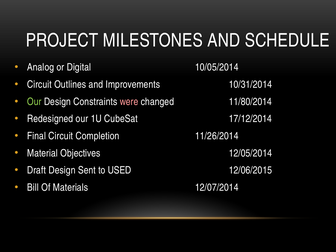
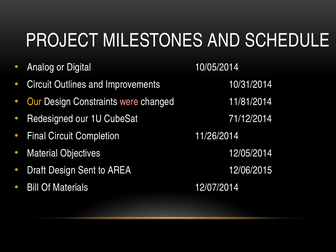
Our at (34, 102) colour: light green -> yellow
11/80/2014: 11/80/2014 -> 11/81/2014
17/12/2014: 17/12/2014 -> 71/12/2014
USED: USED -> AREA
